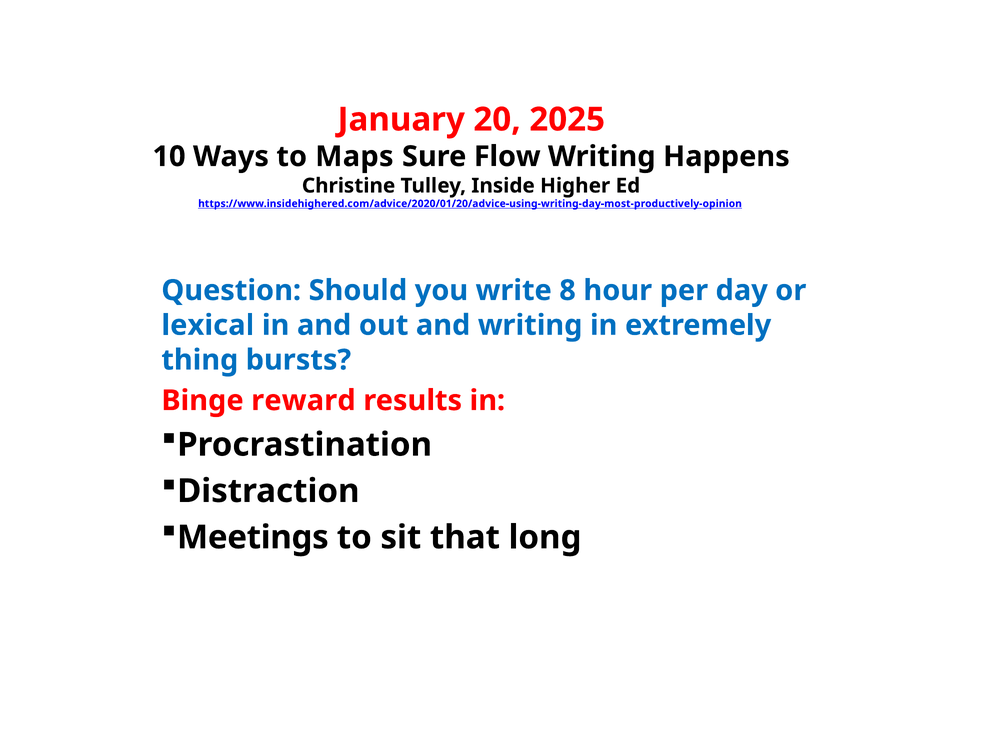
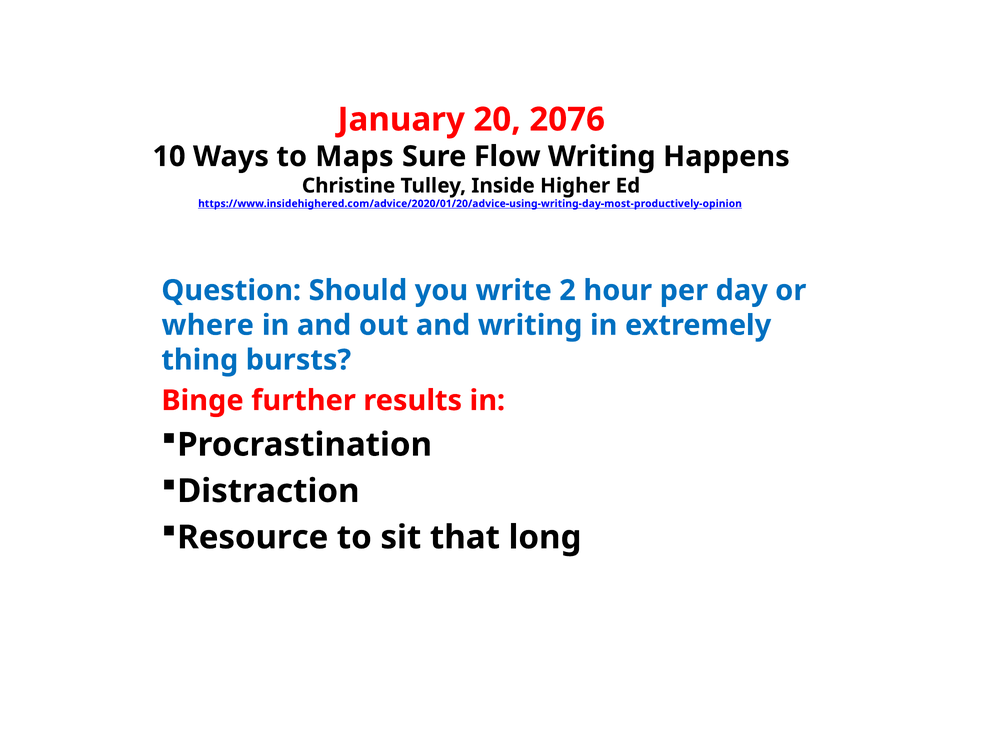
2025: 2025 -> 2076
8: 8 -> 2
lexical: lexical -> where
reward: reward -> further
Meetings: Meetings -> Resource
